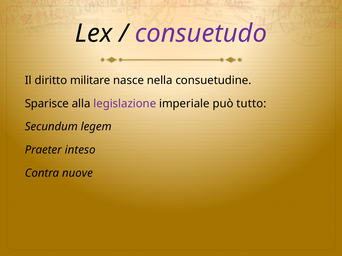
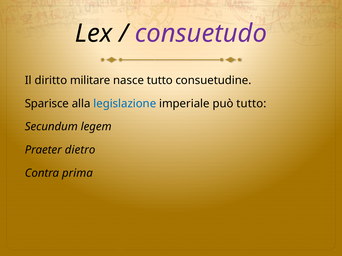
nasce nella: nella -> tutto
legislazione colour: purple -> blue
inteso: inteso -> dietro
nuove: nuove -> prima
